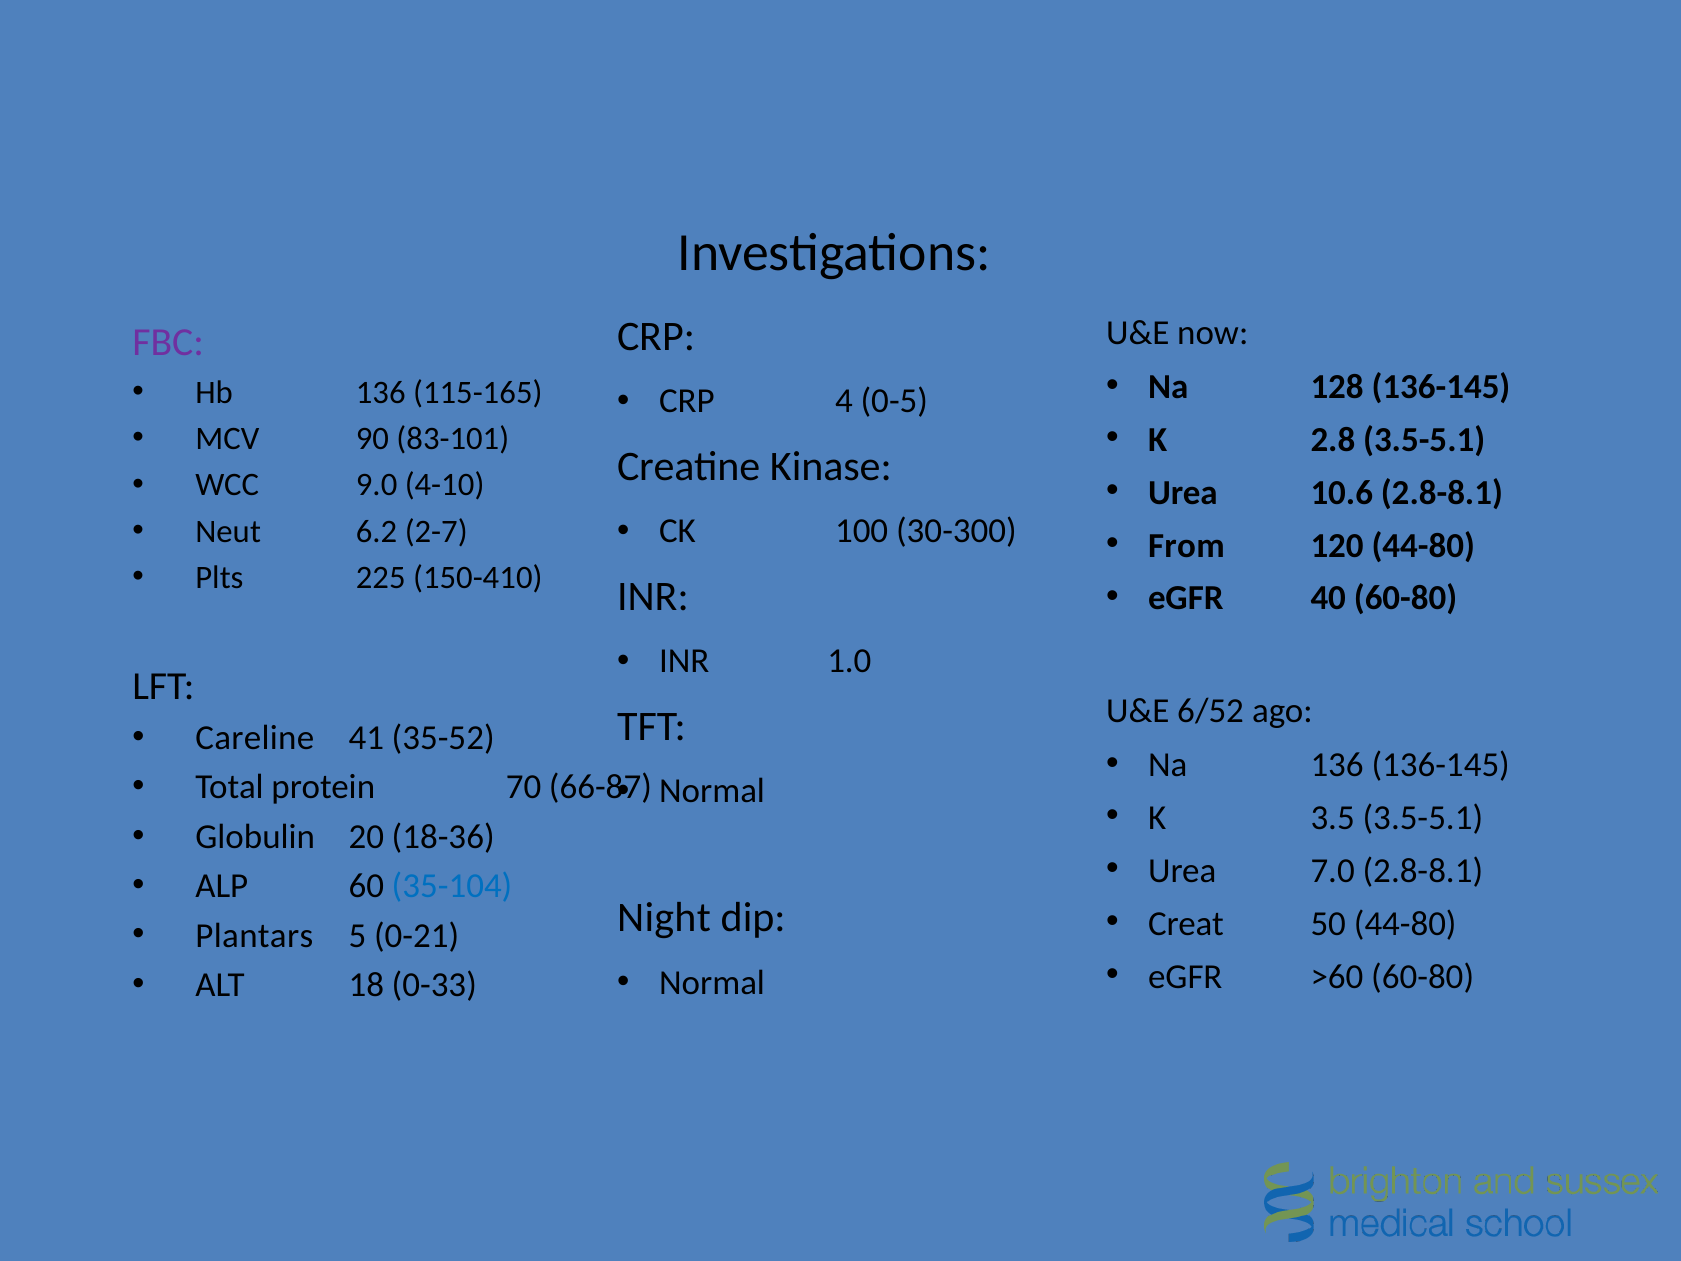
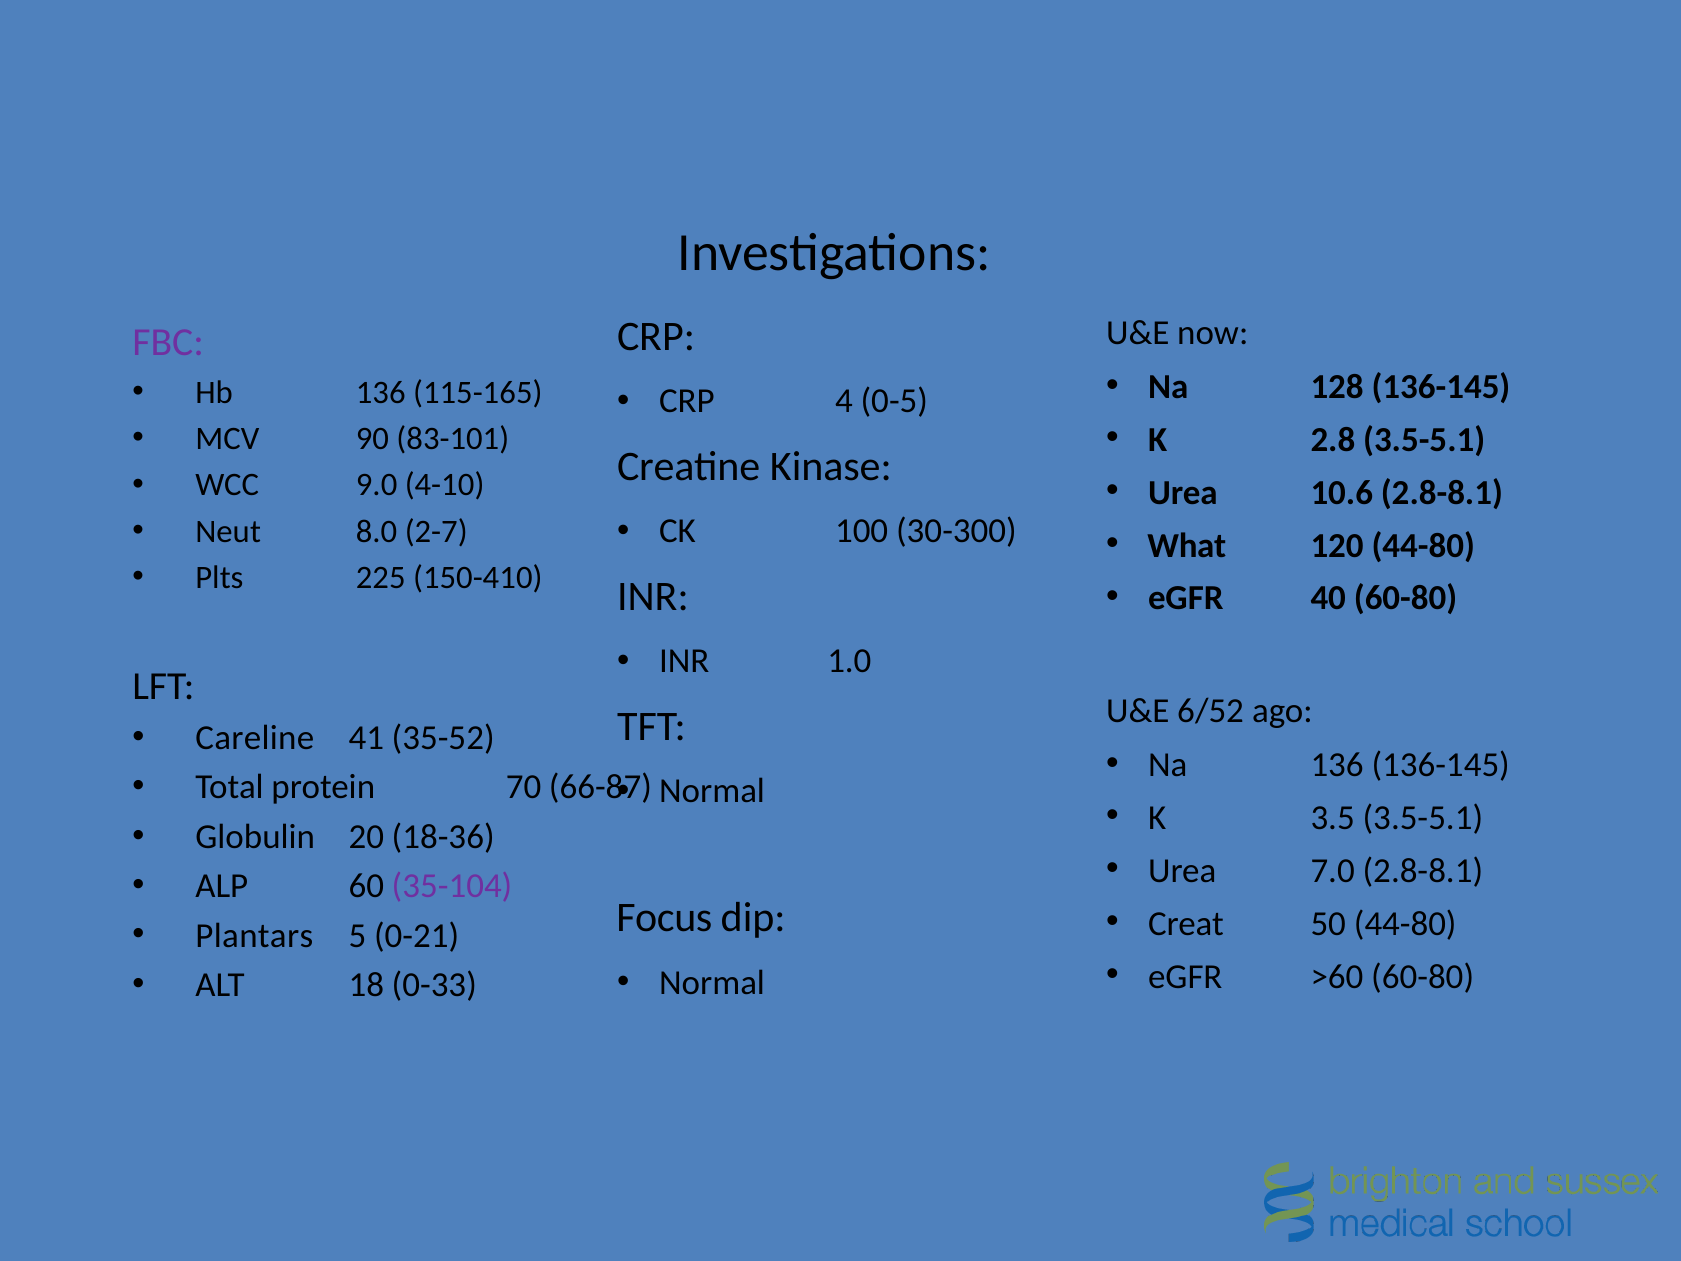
6.2: 6.2 -> 8.0
From: From -> What
35-104 colour: blue -> purple
Night: Night -> Focus
